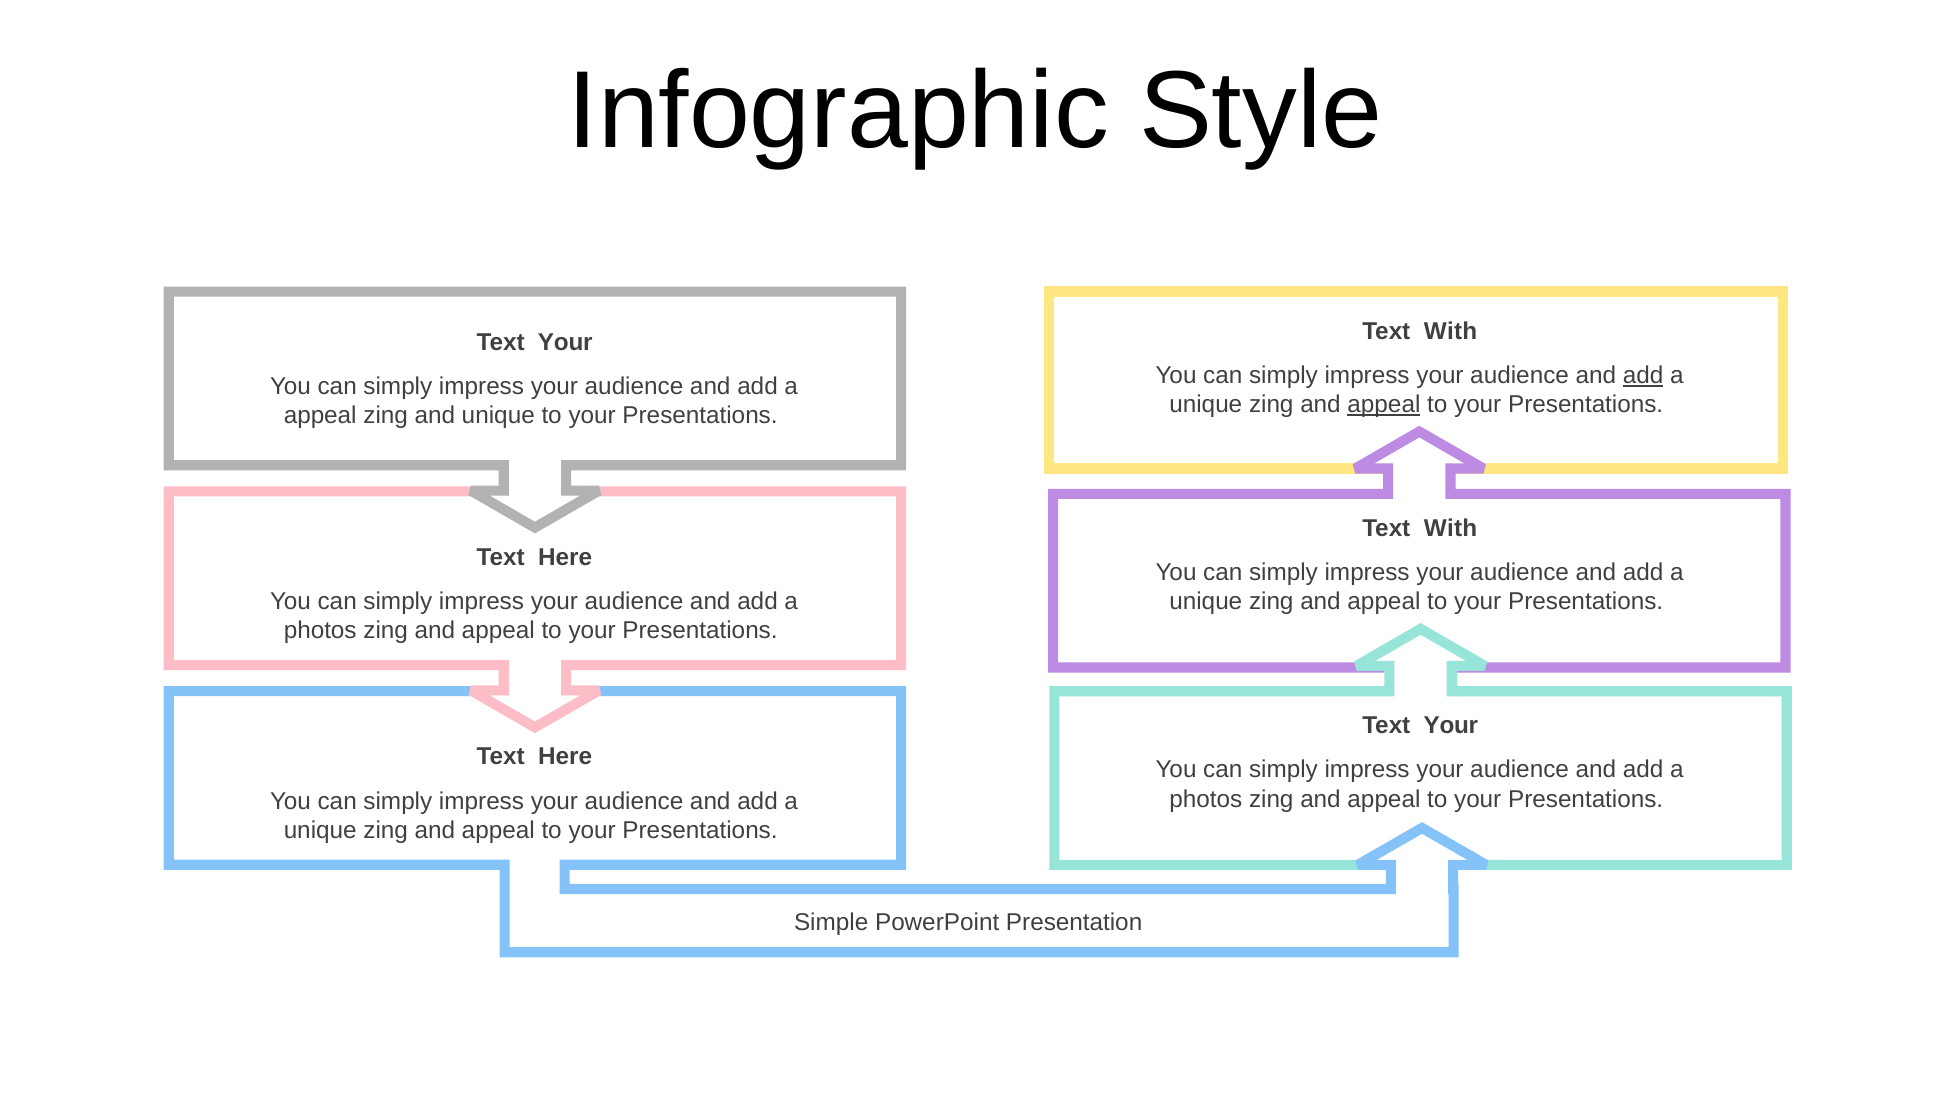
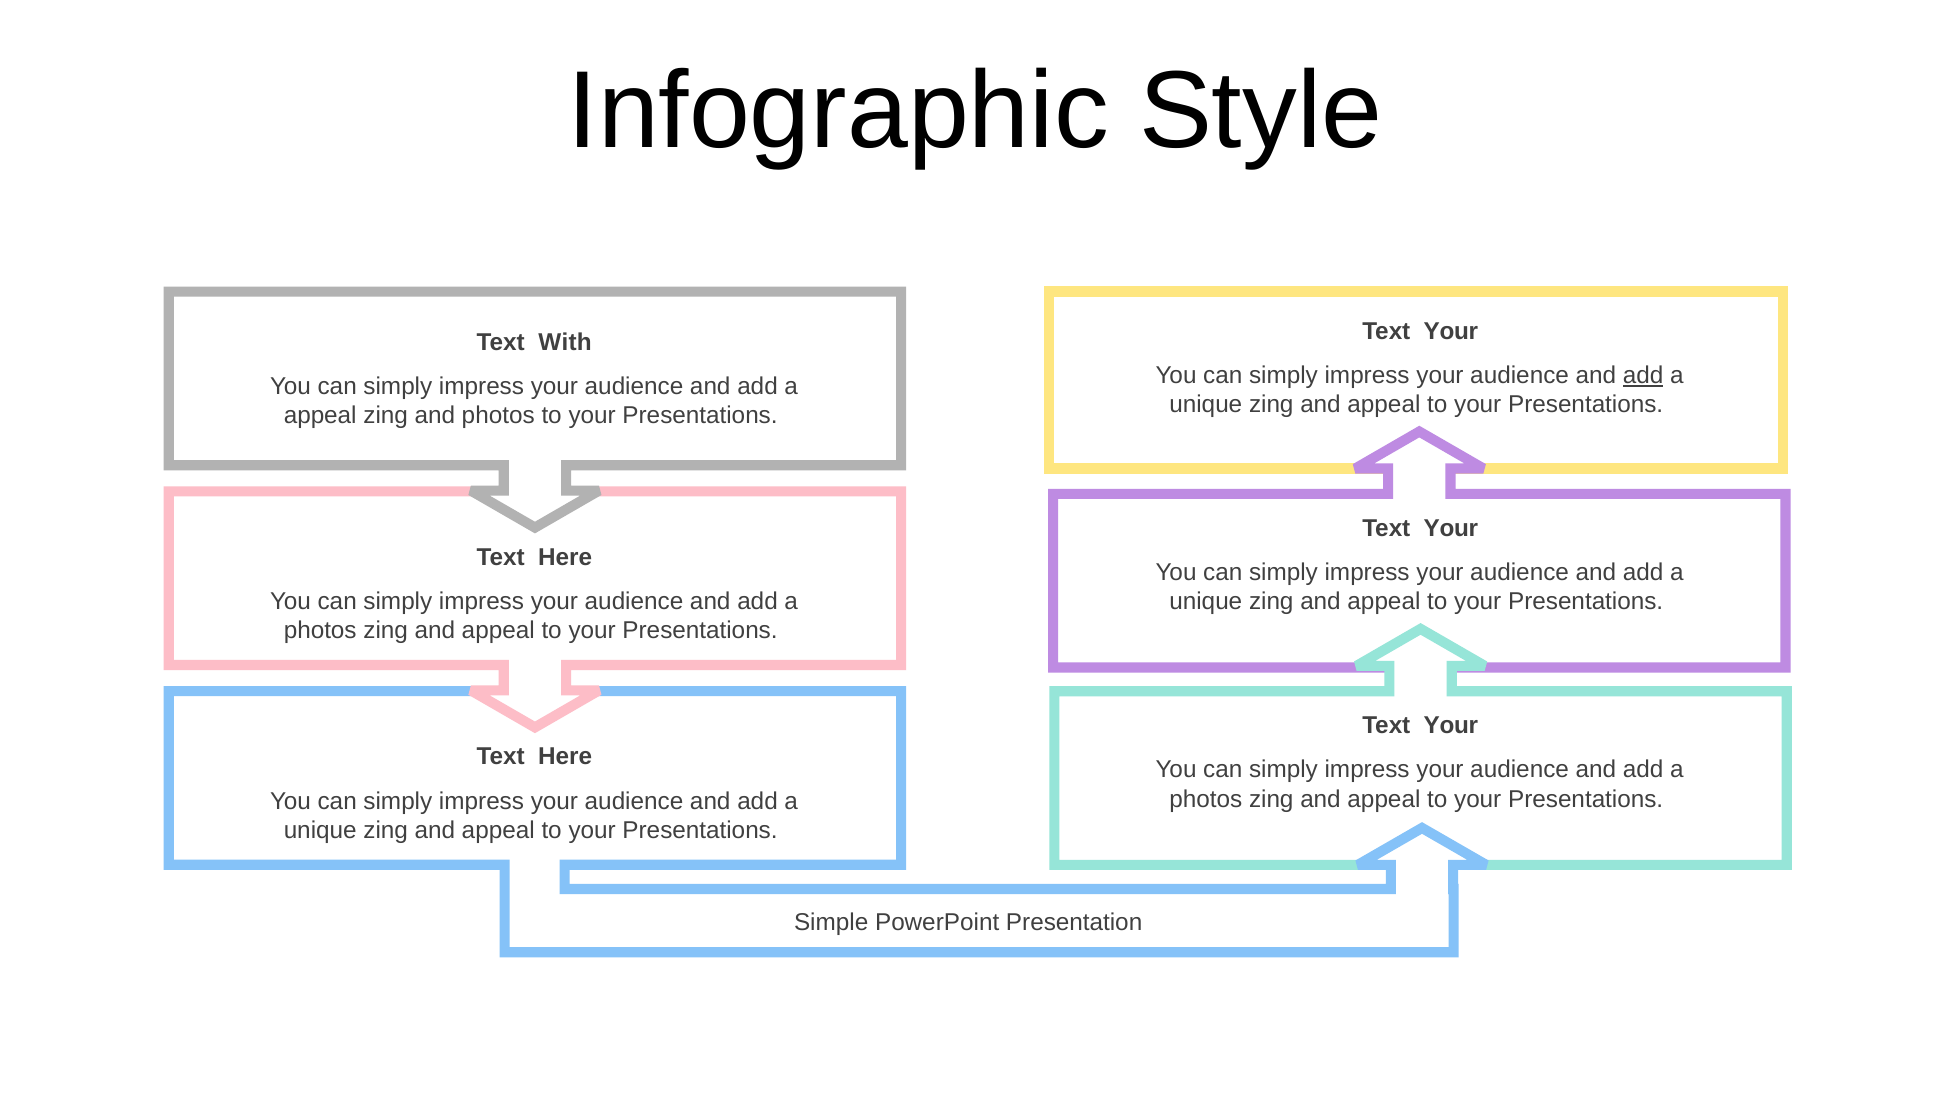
With at (1451, 331): With -> Your
Your at (565, 342): Your -> With
appeal at (1384, 404) underline: present -> none
and unique: unique -> photos
With at (1451, 528): With -> Your
